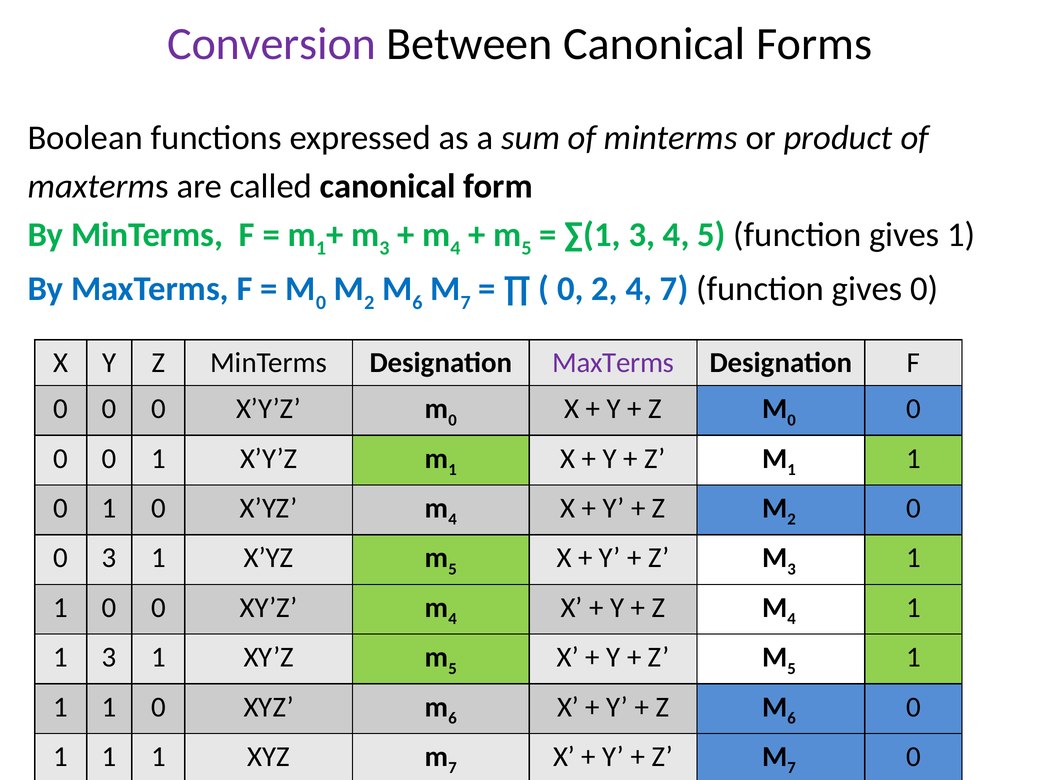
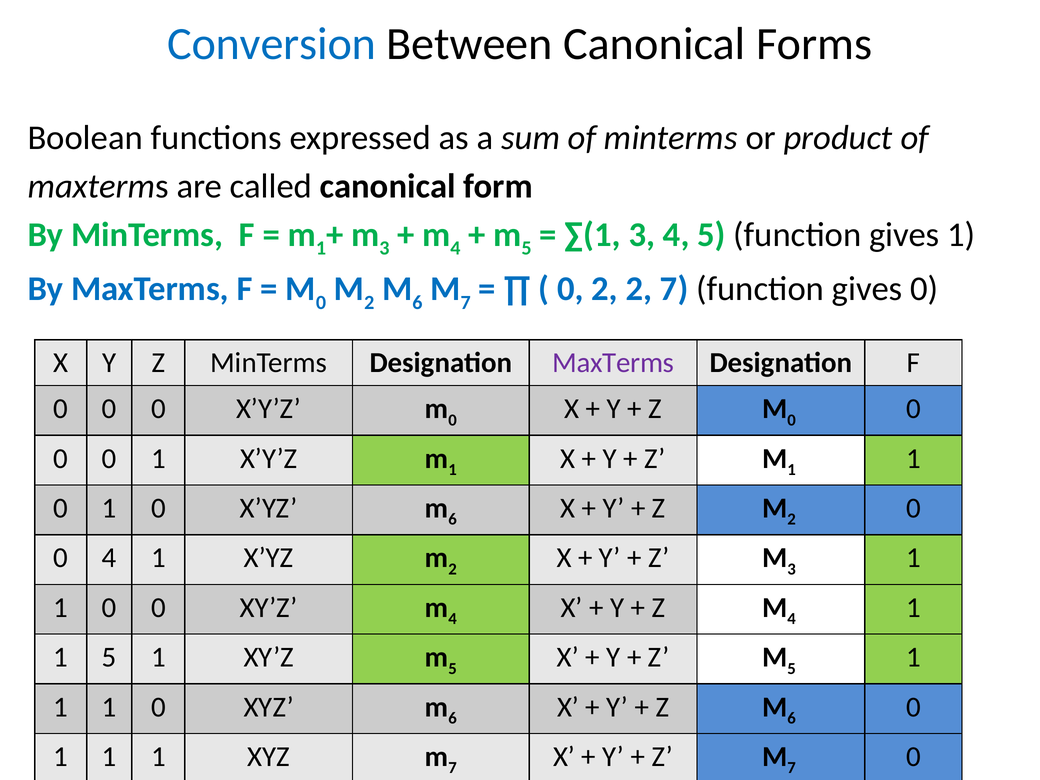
Conversion colour: purple -> blue
2 4: 4 -> 2
4 at (453, 519): 4 -> 6
0 3: 3 -> 4
5 at (453, 569): 5 -> 2
1 3: 3 -> 5
